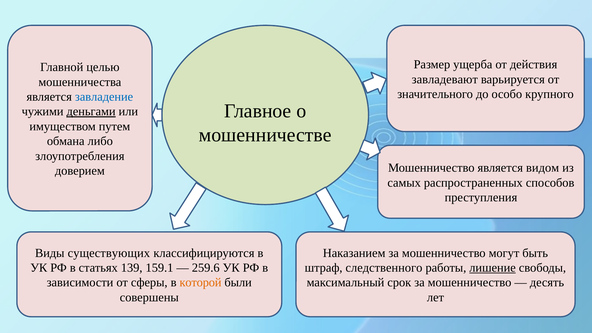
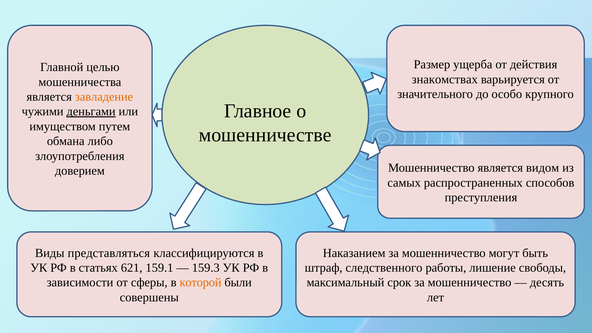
завладевают: завладевают -> знакомствах
завладение colour: blue -> orange
существующих: существующих -> представляться
139: 139 -> 621
259.6: 259.6 -> 159.3
лишение underline: present -> none
